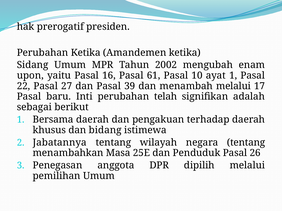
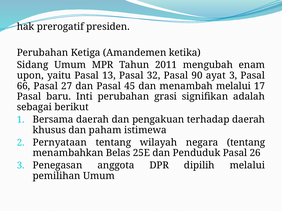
Perubahan Ketika: Ketika -> Ketiga
2002: 2002 -> 2011
16: 16 -> 13
61: 61 -> 32
10: 10 -> 90
ayat 1: 1 -> 3
22: 22 -> 66
39: 39 -> 45
telah: telah -> grasi
bidang: bidang -> paham
Jabatannya: Jabatannya -> Pernyataan
Masa: Masa -> Belas
